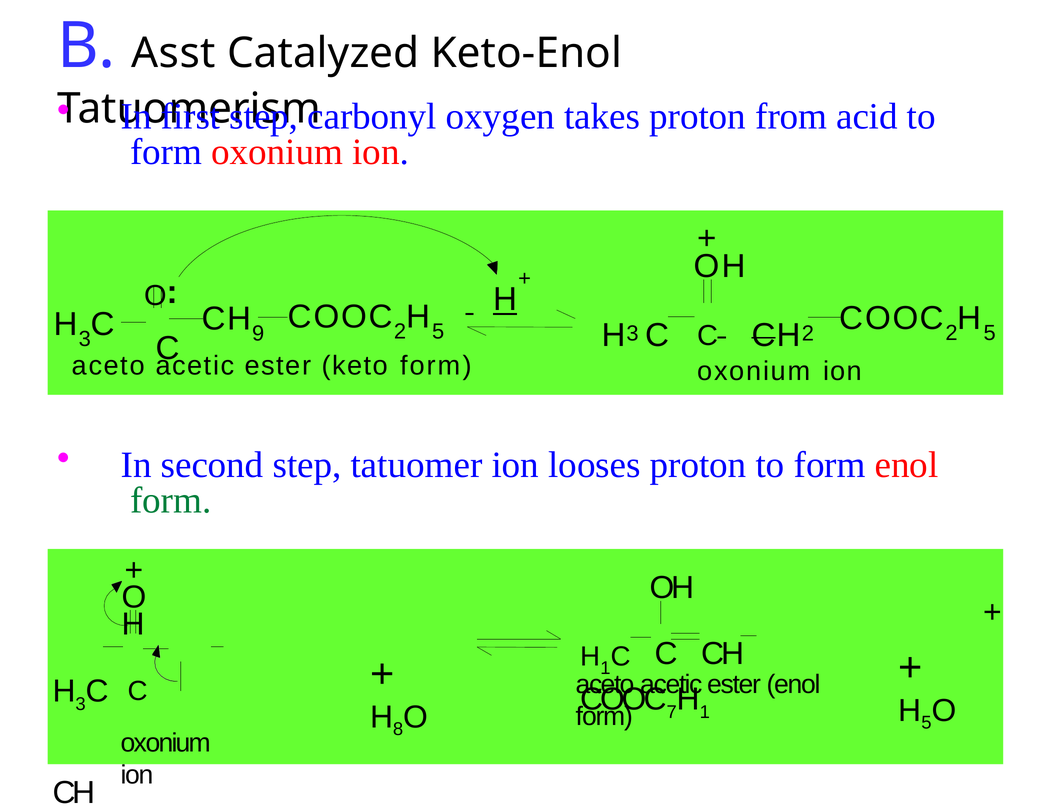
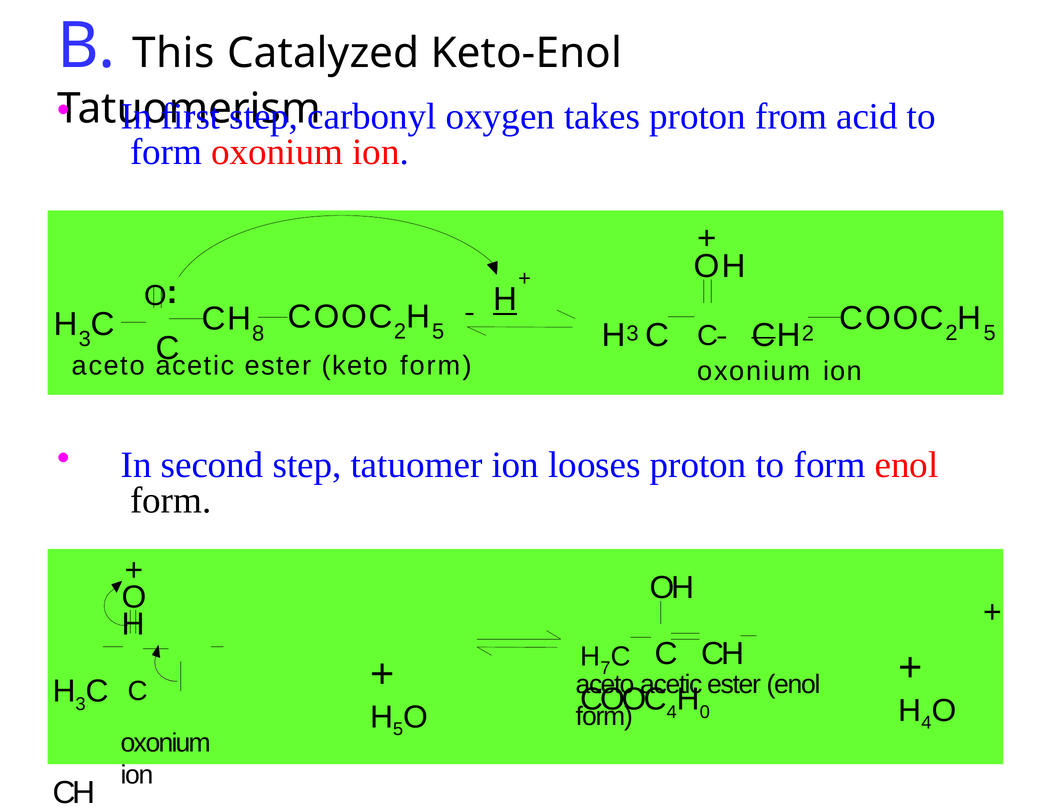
Asst: Asst -> This
CH 9: 9 -> 8
form at (171, 501) colour: green -> black
1 at (605, 668): 1 -> 7
7 at (672, 712): 7 -> 4
1 at (705, 712): 1 -> 0
5 at (926, 723): 5 -> 4
8 at (398, 729): 8 -> 5
